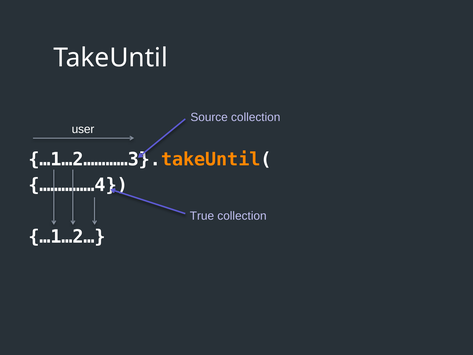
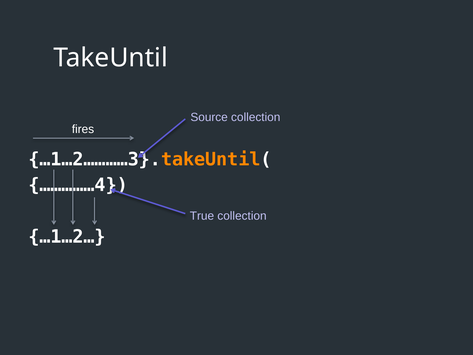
user: user -> fires
